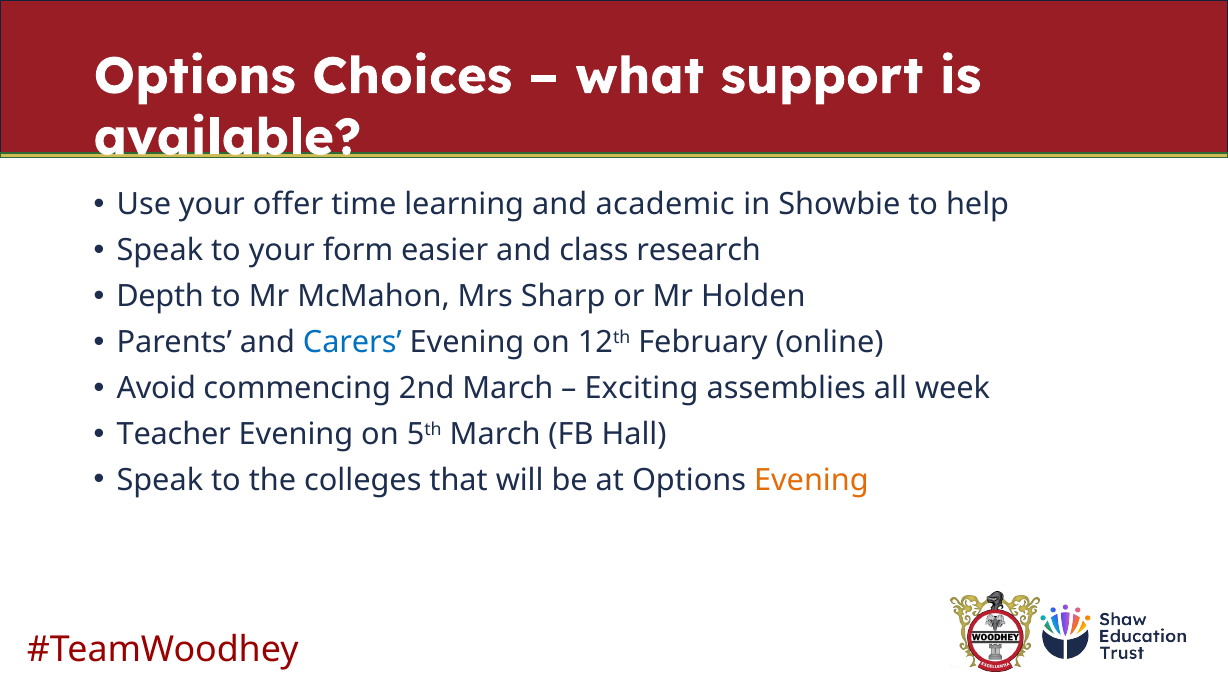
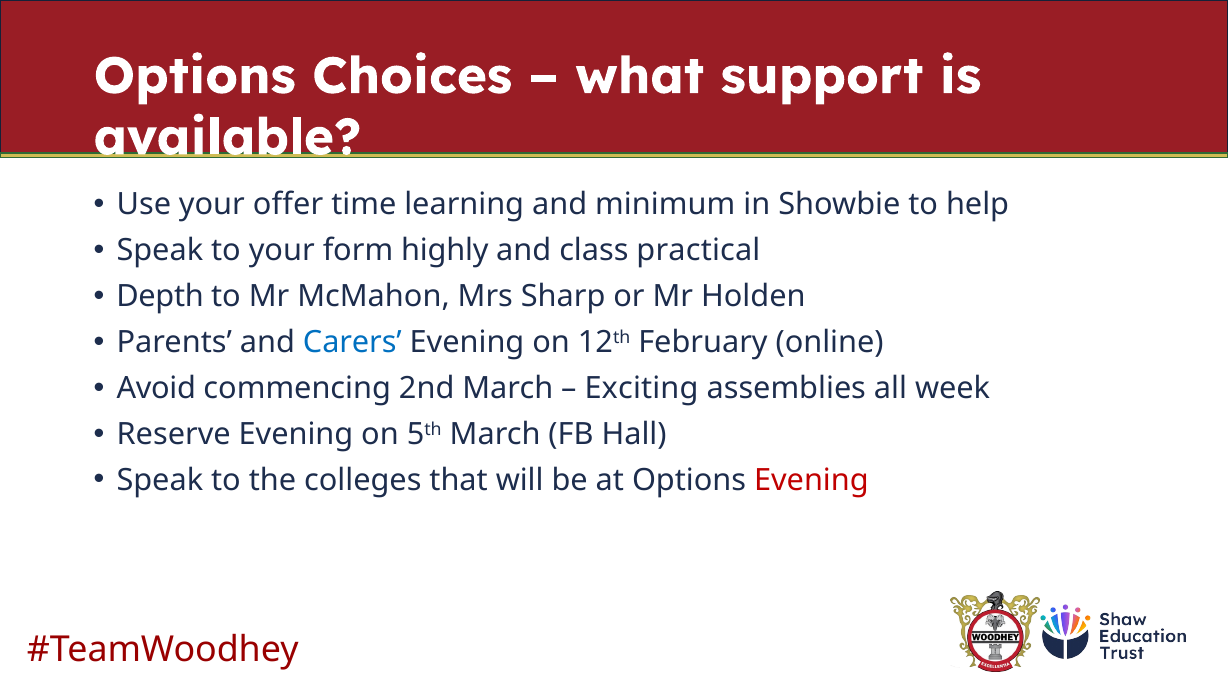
academic: academic -> minimum
easier: easier -> highly
research: research -> practical
Teacher: Teacher -> Reserve
Evening at (811, 481) colour: orange -> red
